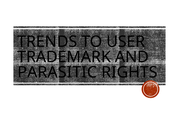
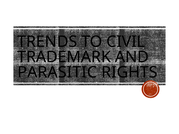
USER: USER -> CIVIL
